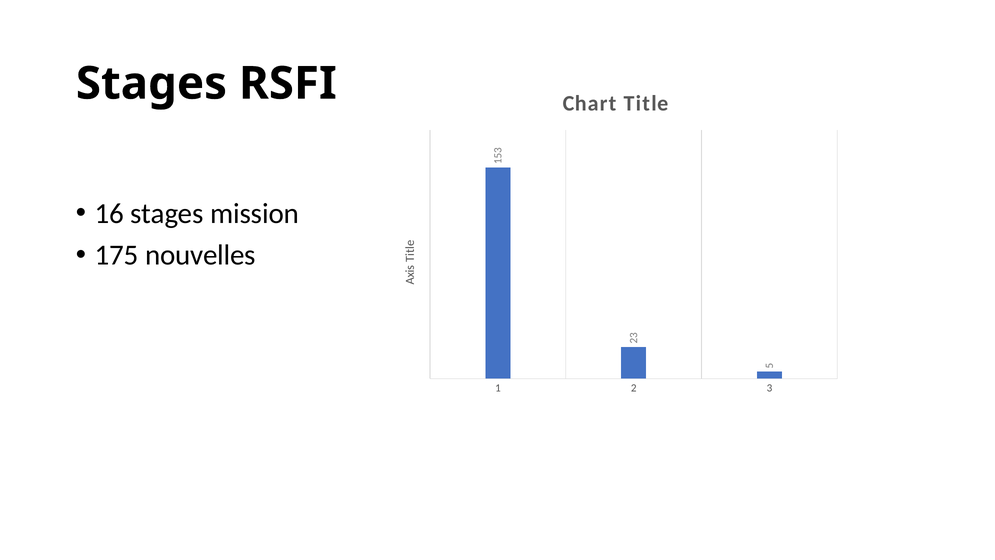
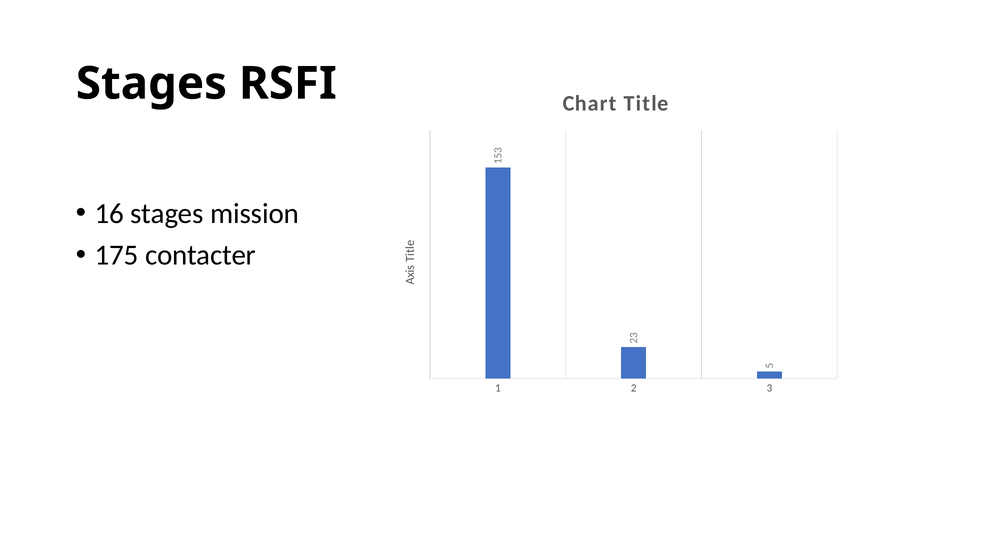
nouvelles: nouvelles -> contacter
